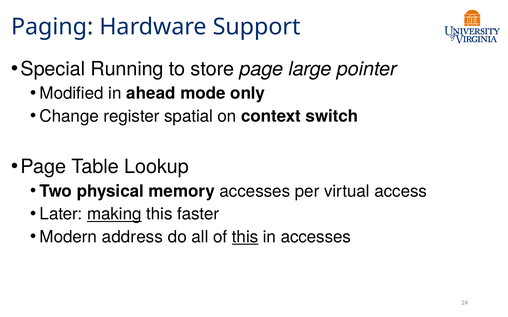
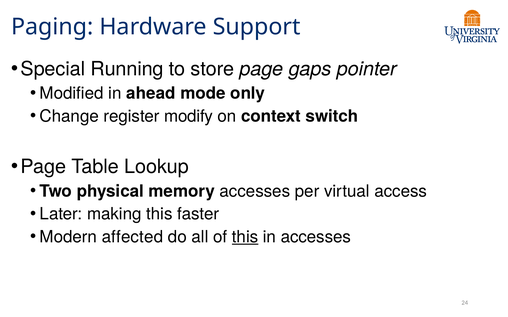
large: large -> gaps
spatial: spatial -> modify
making underline: present -> none
address: address -> affected
